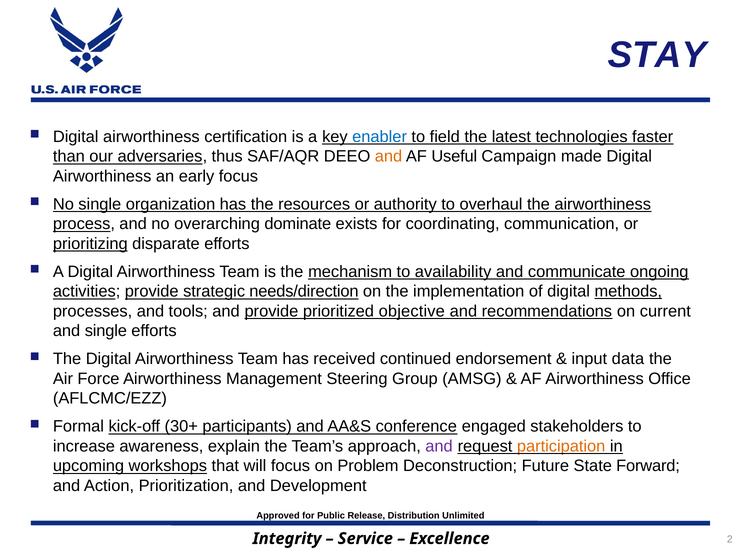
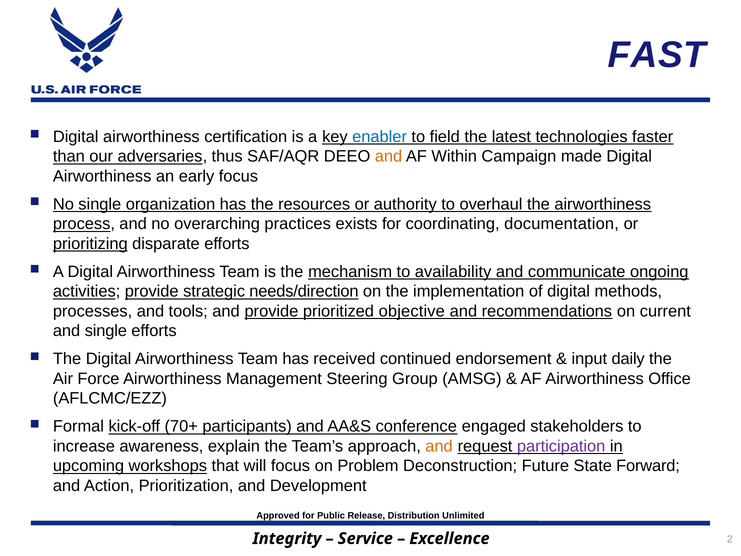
STAY: STAY -> FAST
Useful: Useful -> Within
dominate: dominate -> practices
communication: communication -> documentation
methods underline: present -> none
data: data -> daily
30+: 30+ -> 70+
and at (439, 446) colour: purple -> orange
participation colour: orange -> purple
